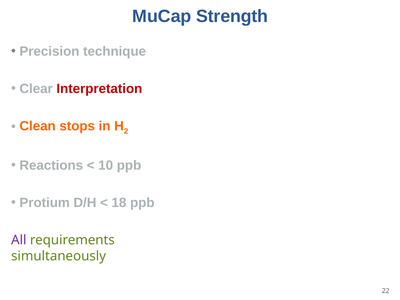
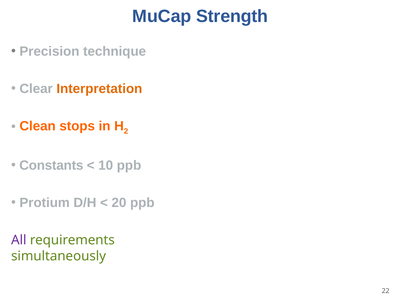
Interpretation colour: red -> orange
Reactions: Reactions -> Constants
18: 18 -> 20
